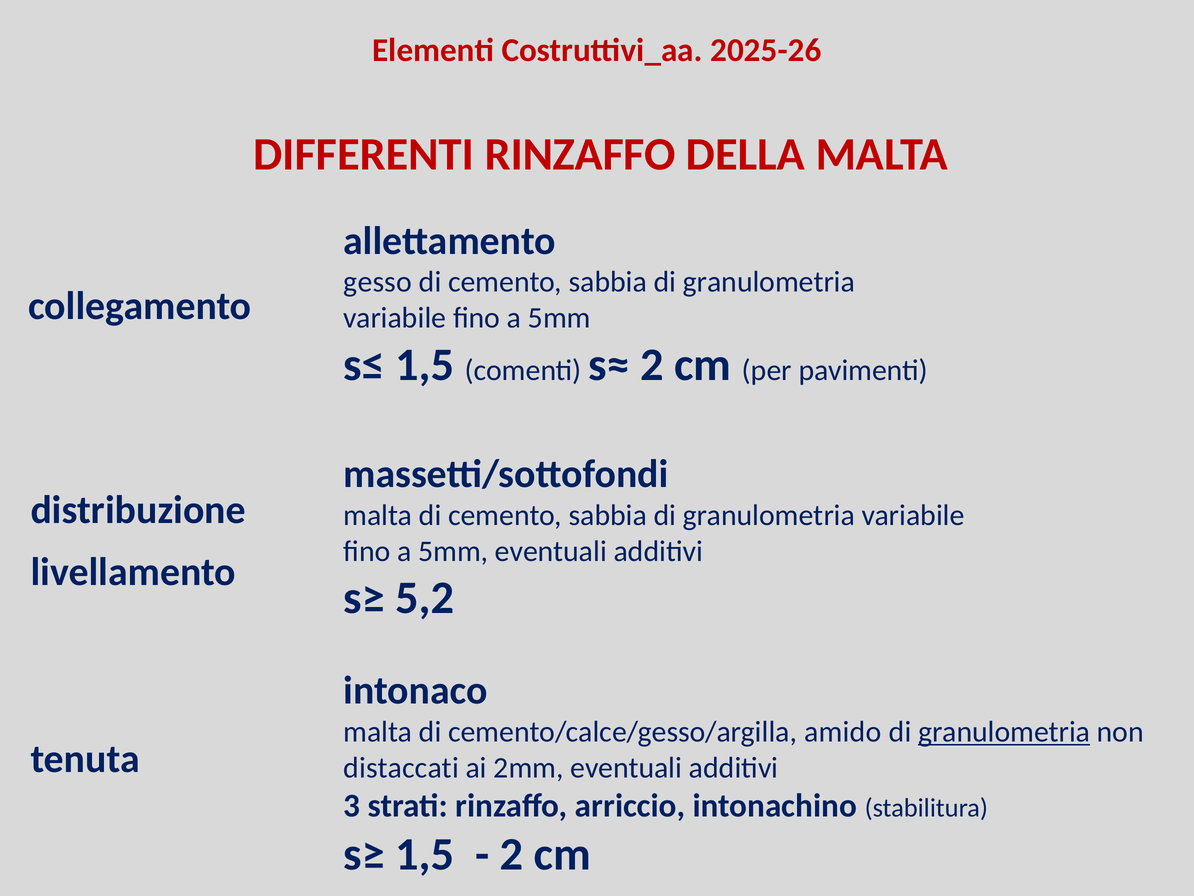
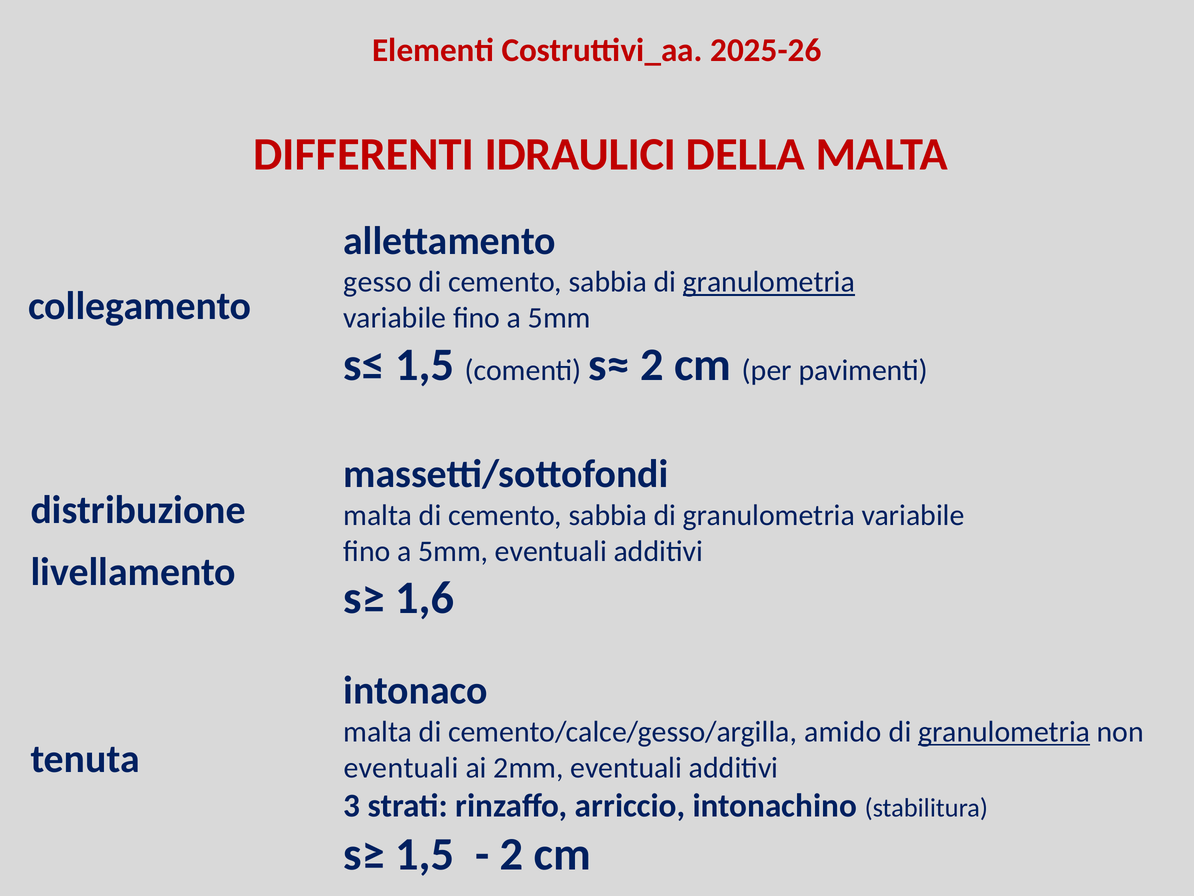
DIFFERENTI RINZAFFO: RINZAFFO -> IDRAULICI
granulometria at (769, 282) underline: none -> present
5,2: 5,2 -> 1,6
distaccati at (401, 767): distaccati -> eventuali
